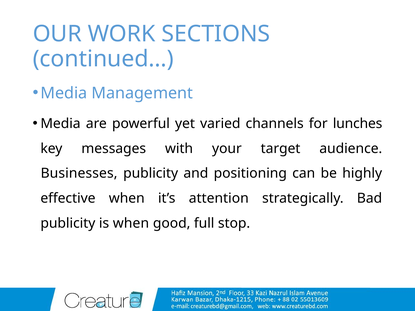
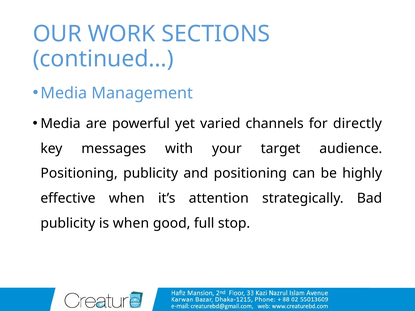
lunches: lunches -> directly
Businesses at (79, 173): Businesses -> Positioning
